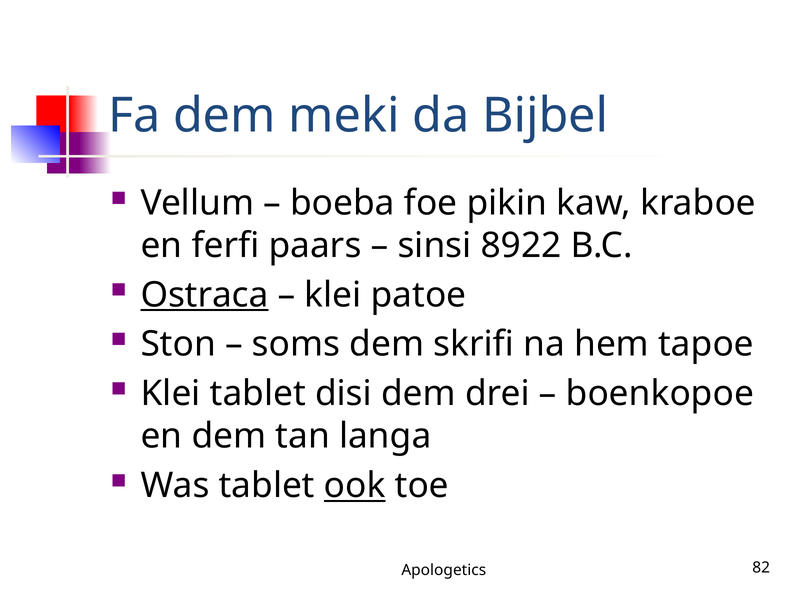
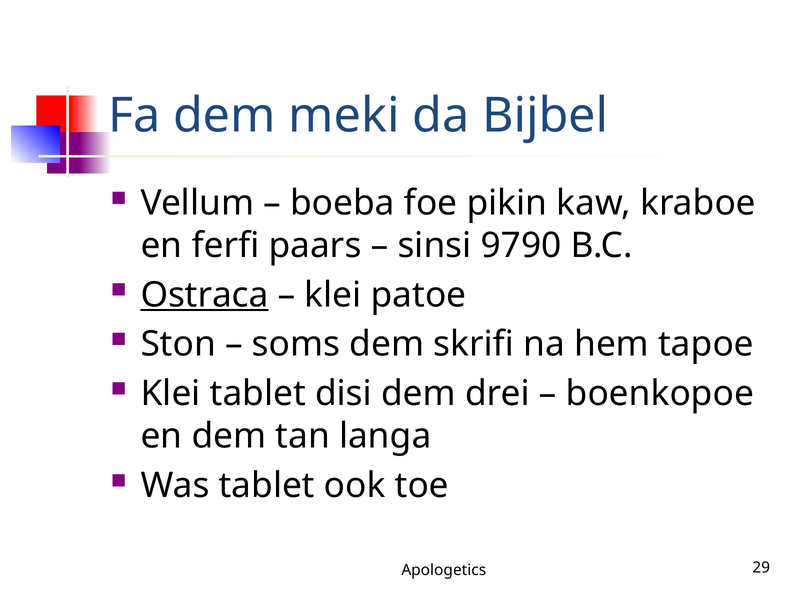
8922: 8922 -> 9790
ook underline: present -> none
82: 82 -> 29
